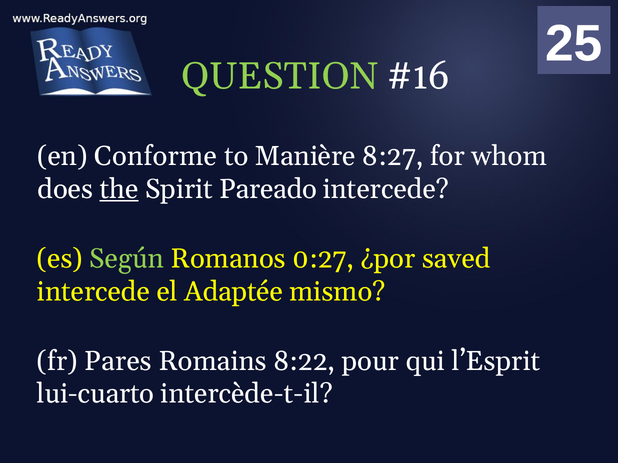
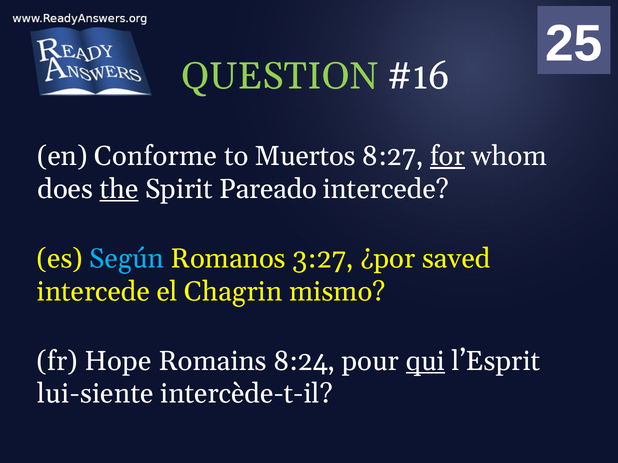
Manière: Manière -> Muertos
for underline: none -> present
Según colour: light green -> light blue
0:27: 0:27 -> 3:27
Adaptée: Adaptée -> Chagrin
Pares: Pares -> Hope
8:22: 8:22 -> 8:24
qui underline: none -> present
lui-cuarto: lui-cuarto -> lui-siente
